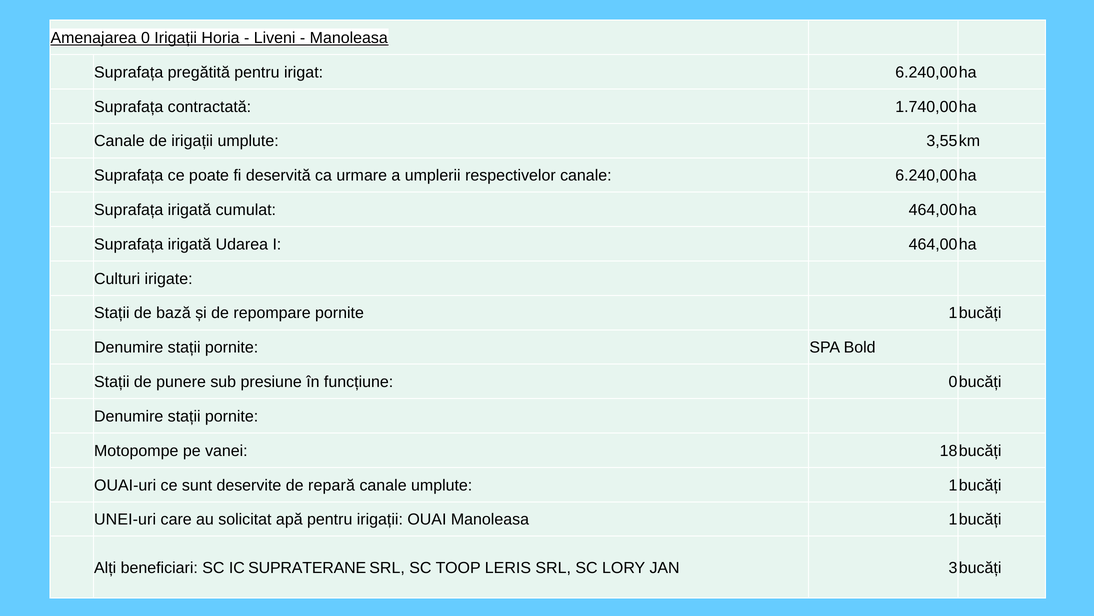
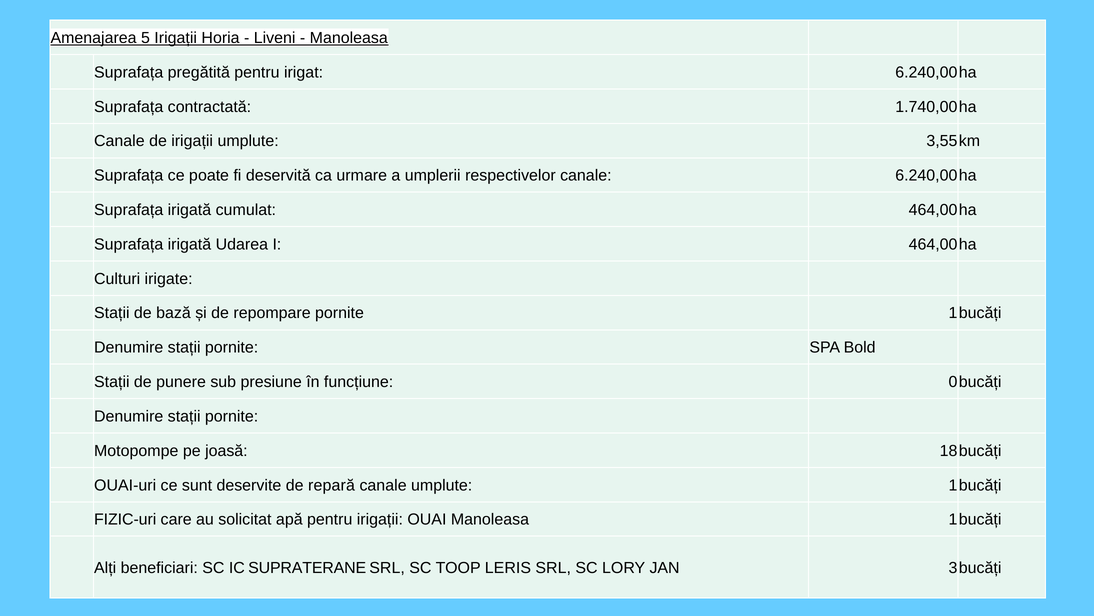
0: 0 -> 5
vanei: vanei -> joasă
UNEI-uri: UNEI-uri -> FIZIC-uri
